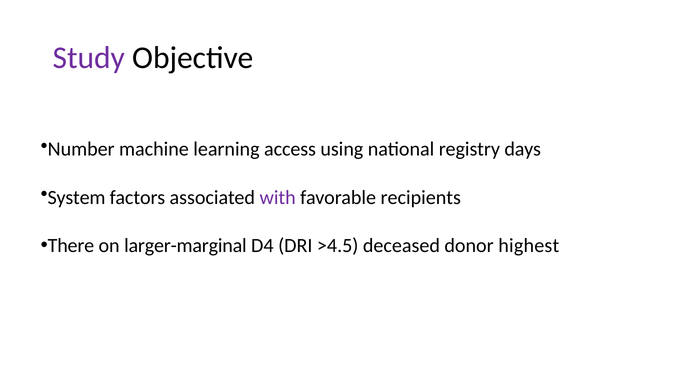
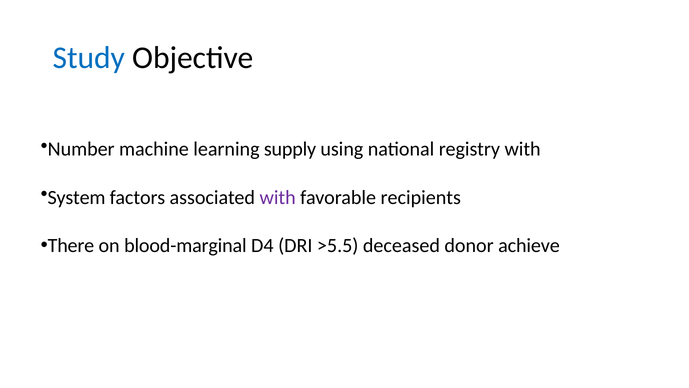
Study colour: purple -> blue
access: access -> supply
registry days: days -> with
larger-marginal: larger-marginal -> blood-marginal
>4.5: >4.5 -> >5.5
highest: highest -> achieve
